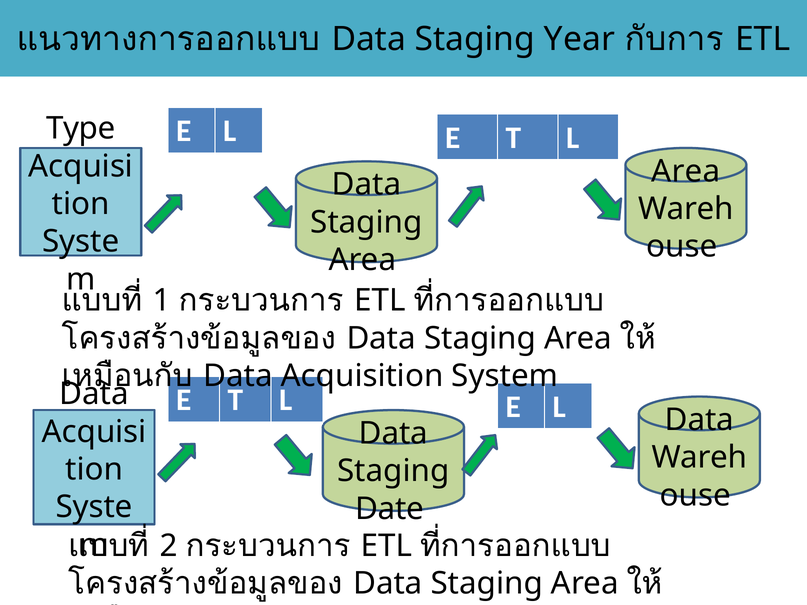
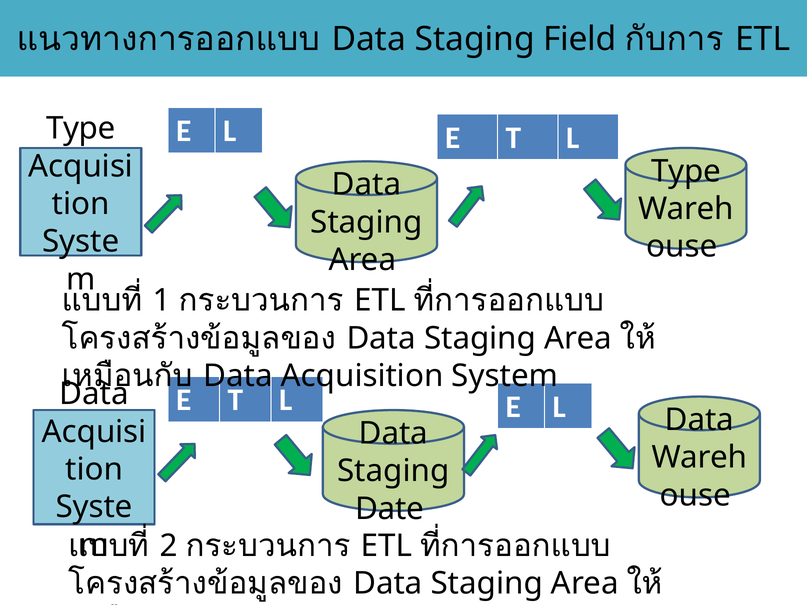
Year: Year -> Field
Area at (686, 171): Area -> Type
